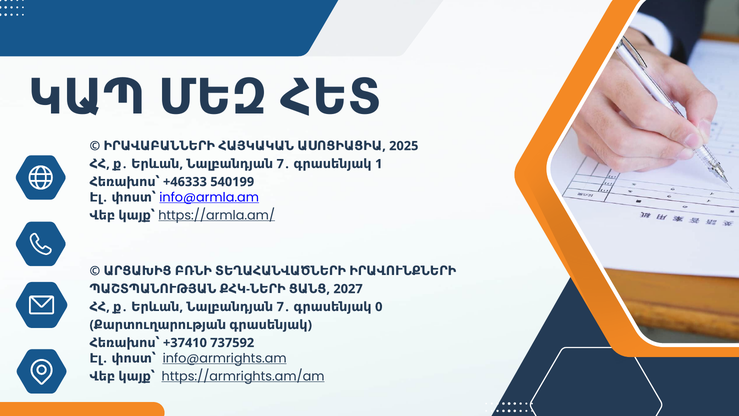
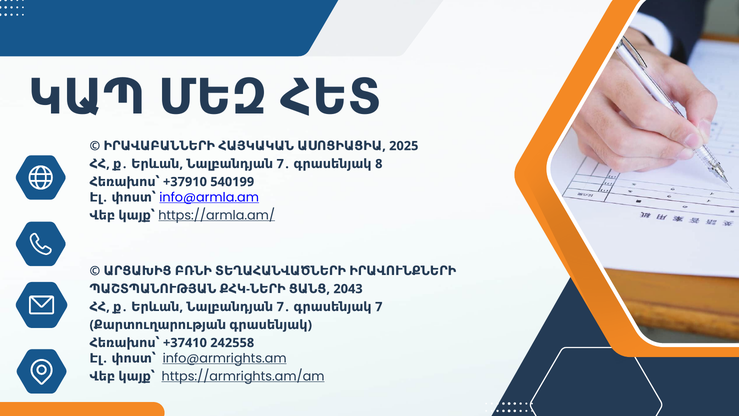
1: 1 -> 8
+46333: +46333 -> +37910
2027: 2027 -> 2043
0: 0 -> 7
737592: 737592 -> 242558
